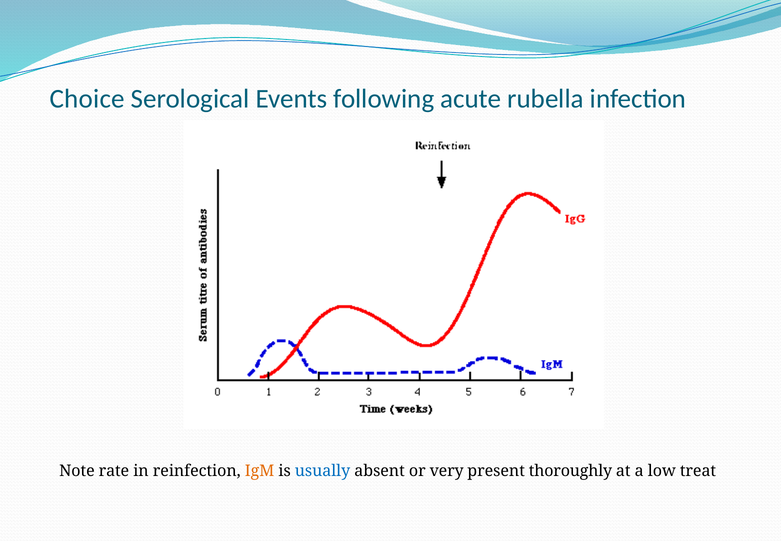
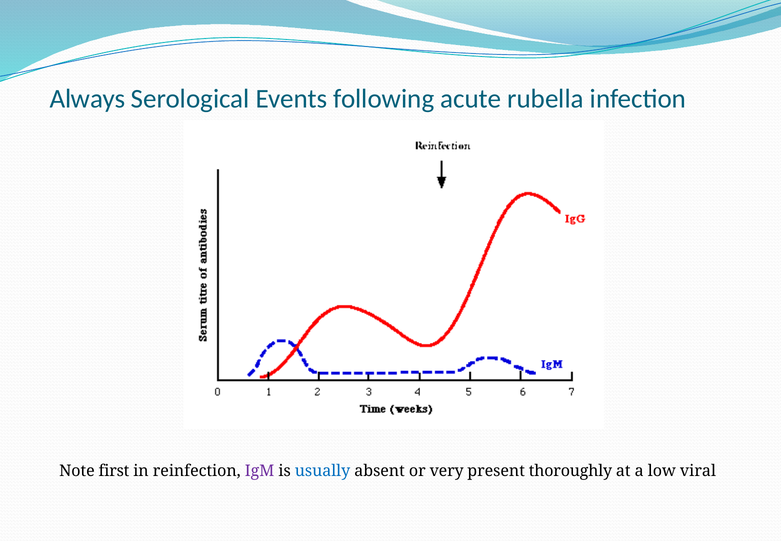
Choice: Choice -> Always
rate: rate -> first
IgM colour: orange -> purple
treat: treat -> viral
